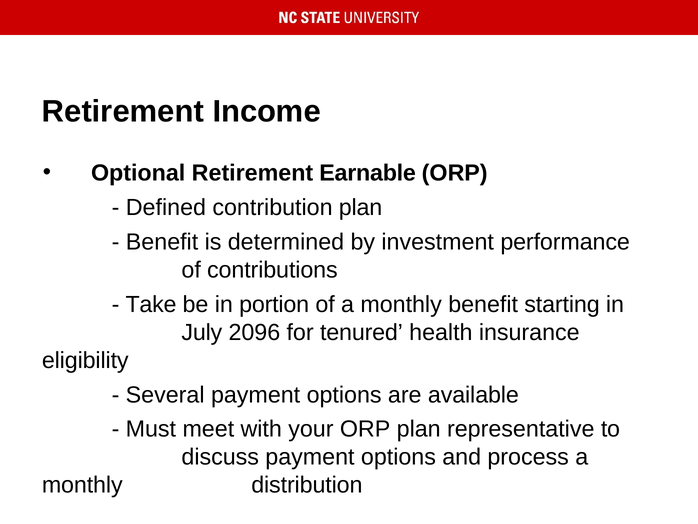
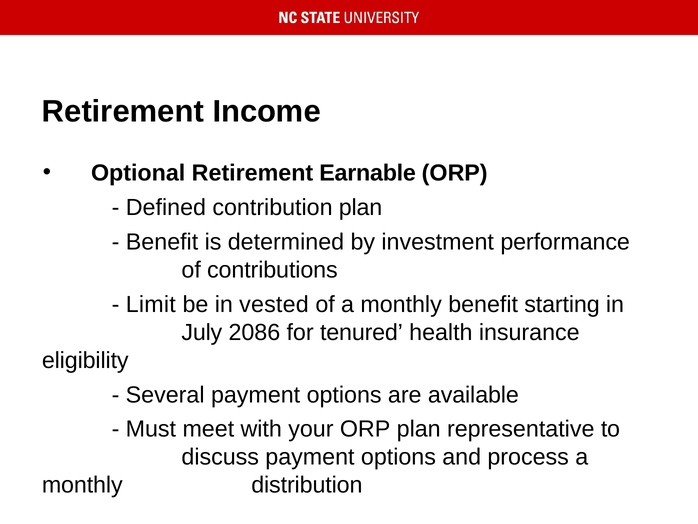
Take: Take -> Limit
portion: portion -> vested
2096: 2096 -> 2086
